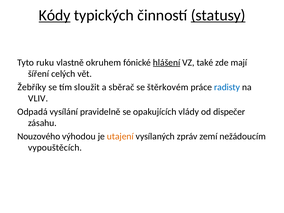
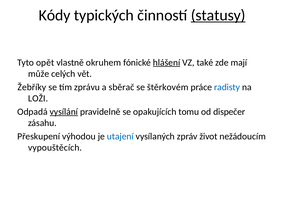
Kódy underline: present -> none
ruku: ruku -> opět
šíření: šíření -> může
sloužit: sloužit -> zprávu
VLIV: VLIV -> LOŽI
vysílání underline: none -> present
vlády: vlády -> tomu
Nouzového: Nouzového -> Přeskupení
utajení colour: orange -> blue
zemí: zemí -> život
